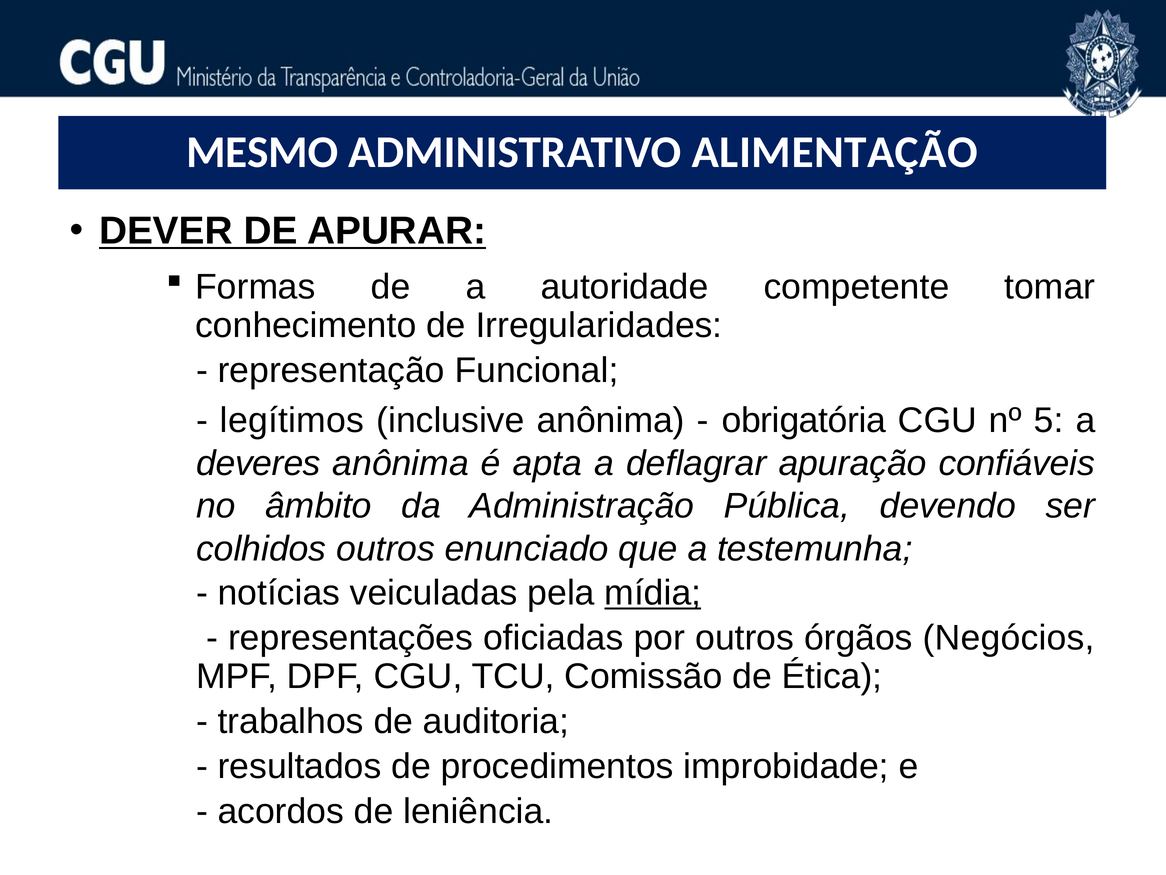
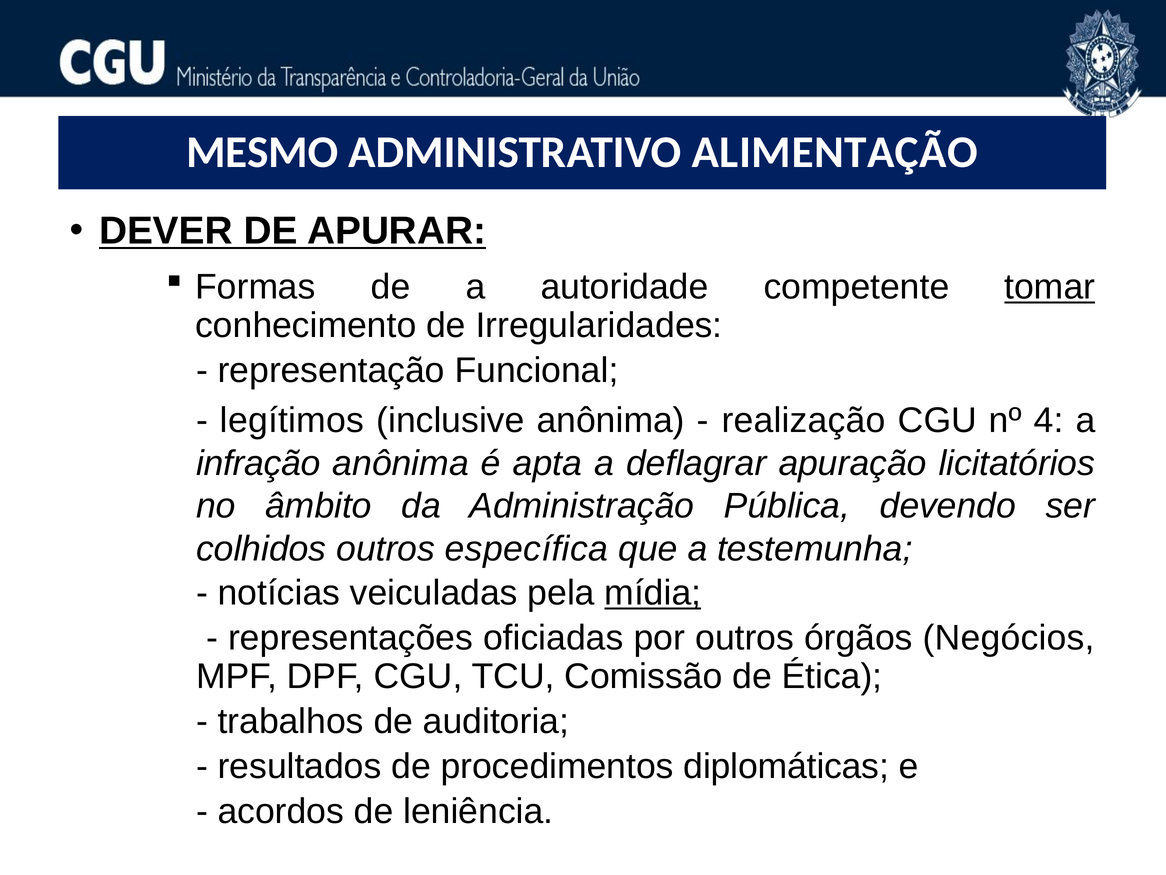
tomar underline: none -> present
obrigatória: obrigatória -> realização
5: 5 -> 4
deveres: deveres -> infração
confiáveis: confiáveis -> licitatórios
enunciado: enunciado -> específica
improbidade: improbidade -> diplomáticas
